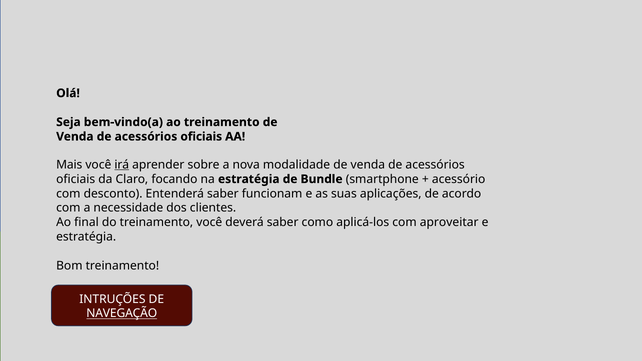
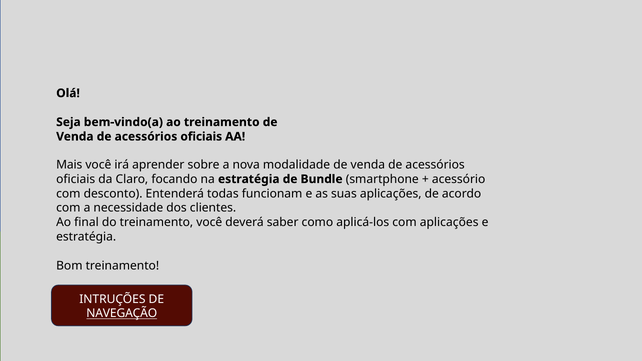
irá underline: present -> none
Entenderá saber: saber -> todas
com aproveitar: aproveitar -> aplicações
